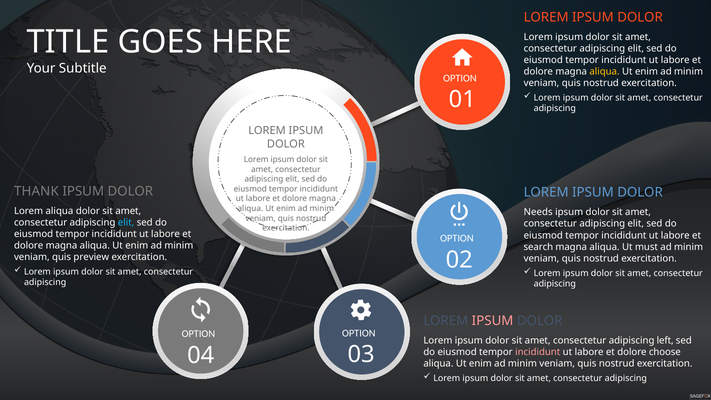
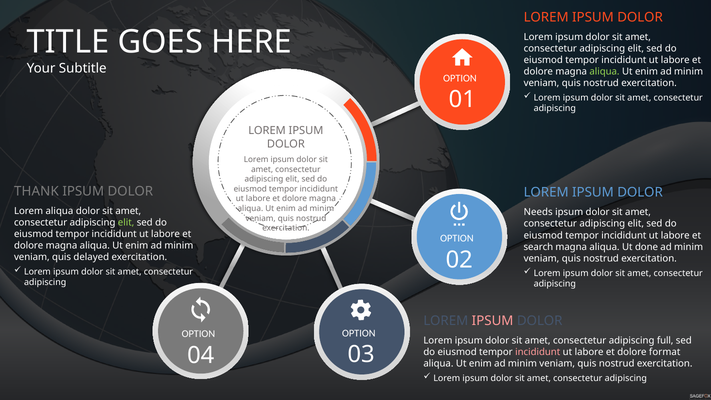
aliqua at (604, 72) colour: yellow -> light green
elit at (126, 223) colour: light blue -> light green
must: must -> done
preview: preview -> delayed
left: left -> full
choose: choose -> format
